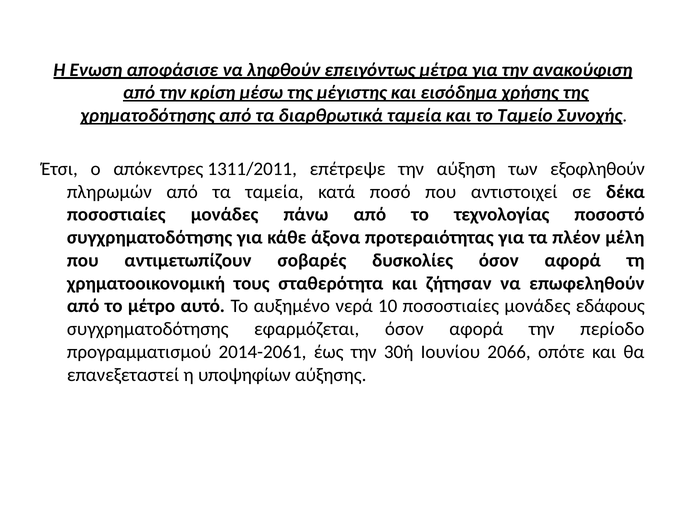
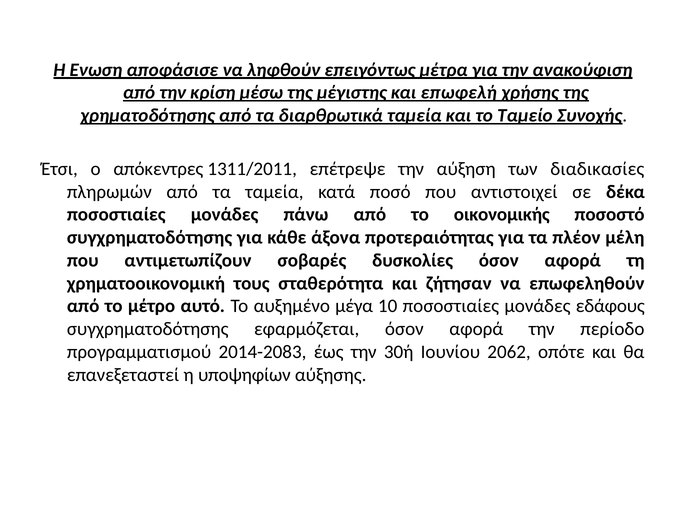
εισόδημα: εισόδημα -> επωφελή
εξοφληθούν: εξοφληθούν -> διαδικασίες
τεχνολογίας: τεχνολογίας -> οικονομικής
νερά: νερά -> μέγα
2014-2061: 2014-2061 -> 2014-2083
2066: 2066 -> 2062
